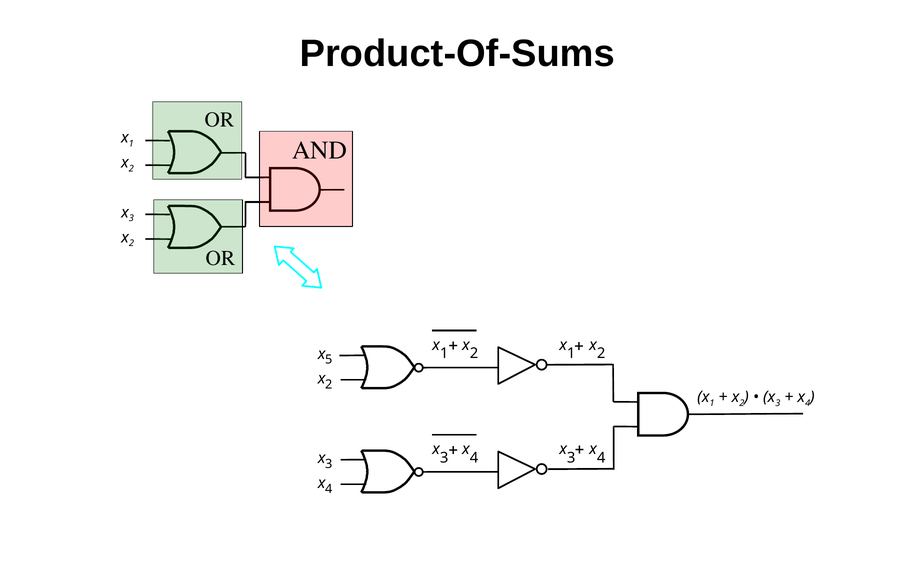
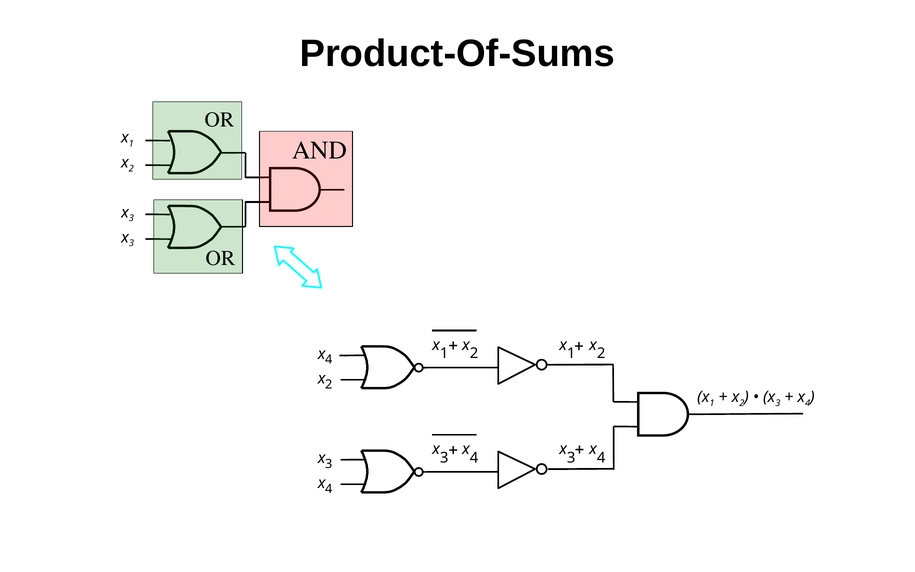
2 at (131, 243): 2 -> 3
5 at (329, 360): 5 -> 4
